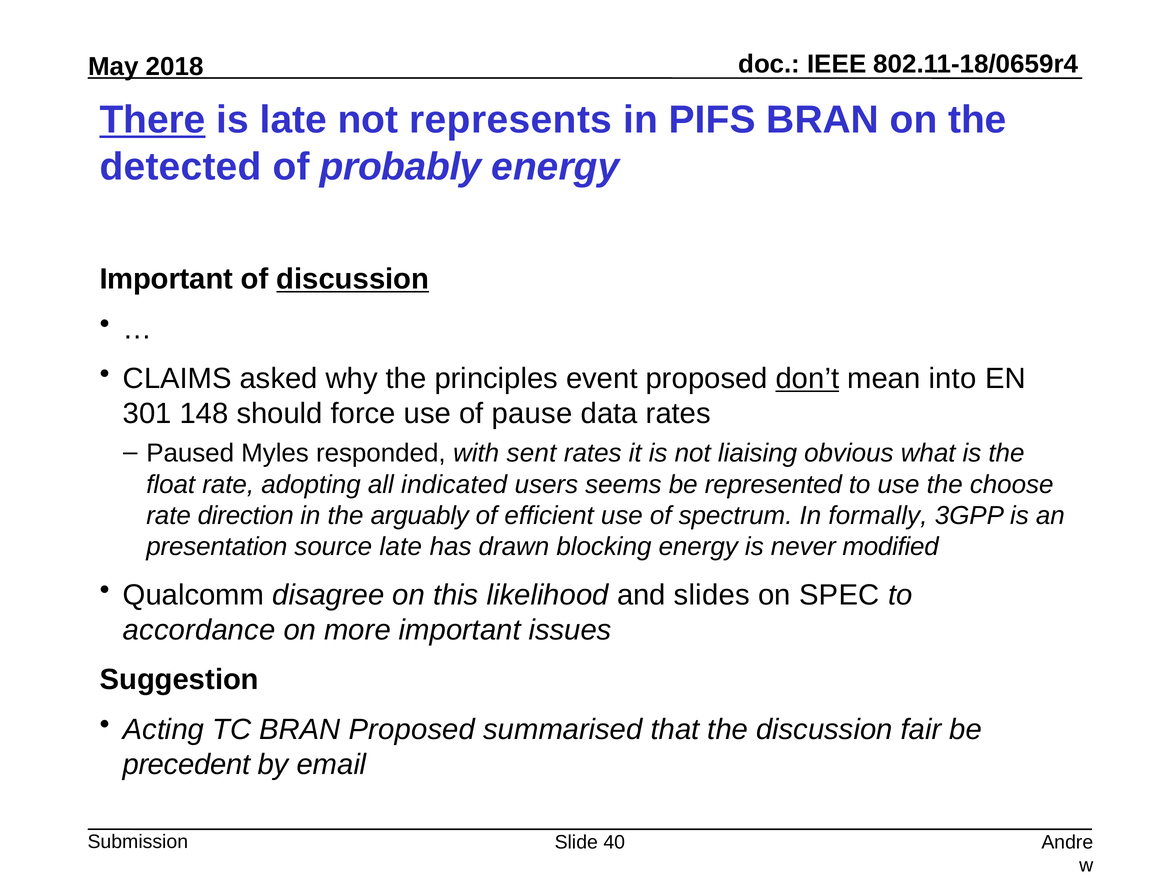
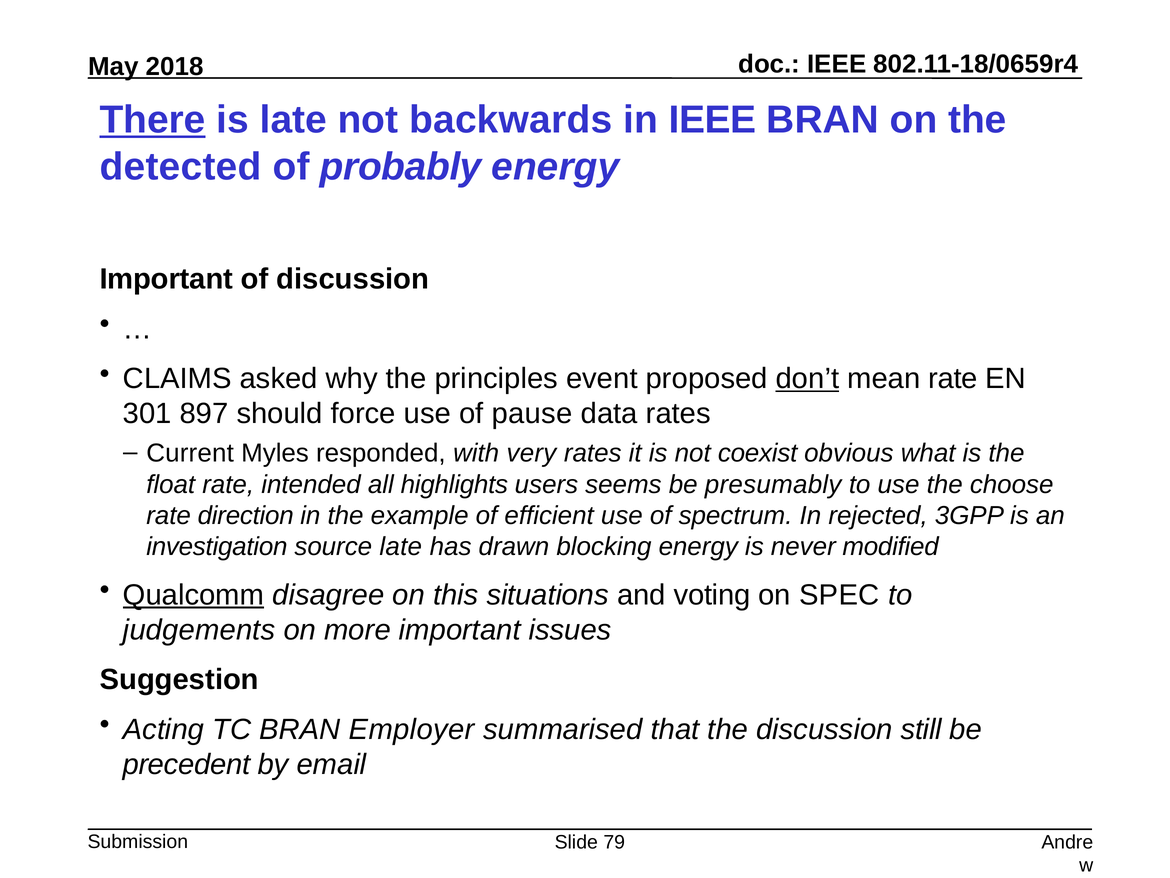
represents: represents -> backwards
in PIFS: PIFS -> IEEE
discussion at (353, 279) underline: present -> none
mean into: into -> rate
148: 148 -> 897
Paused: Paused -> Current
sent: sent -> very
liaising: liaising -> coexist
adopting: adopting -> intended
indicated: indicated -> highlights
represented: represented -> presumably
arguably: arguably -> example
formally: formally -> rejected
presentation: presentation -> investigation
Qualcomm underline: none -> present
likelihood: likelihood -> situations
slides: slides -> voting
accordance: accordance -> judgements
BRAN Proposed: Proposed -> Employer
fair: fair -> still
40: 40 -> 79
